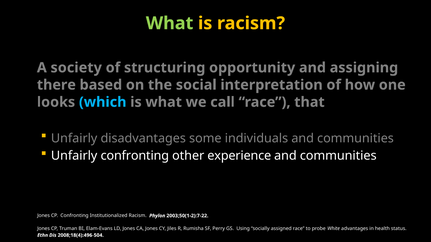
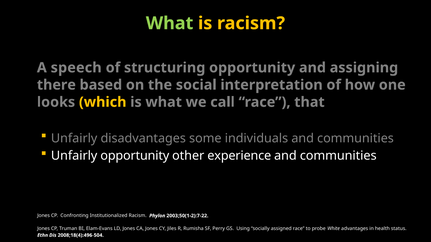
society: society -> speech
which colour: light blue -> yellow
Unfairly confronting: confronting -> opportunity
